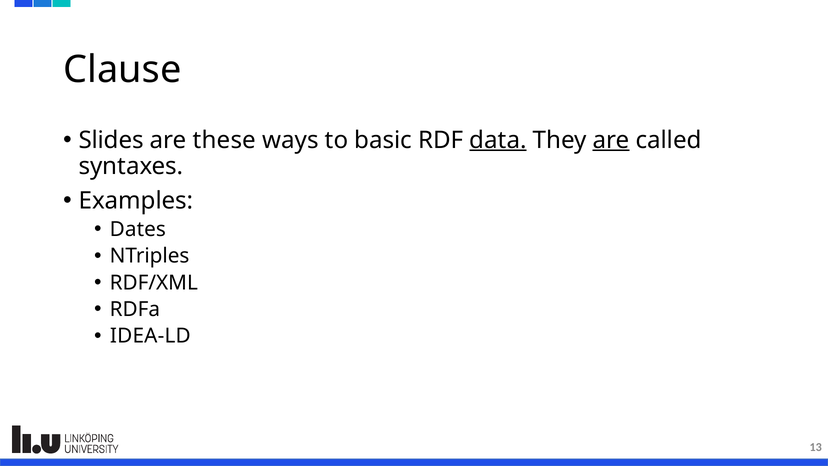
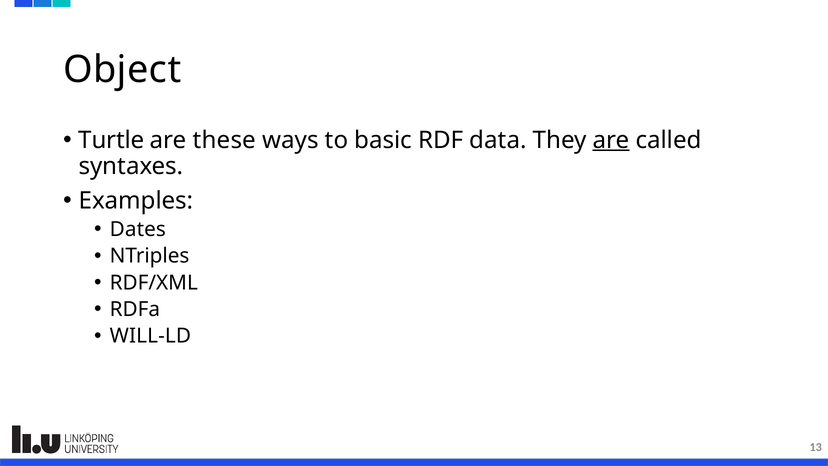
Clause: Clause -> Object
Slides: Slides -> Turtle
data underline: present -> none
IDEA-LD: IDEA-LD -> WILL-LD
